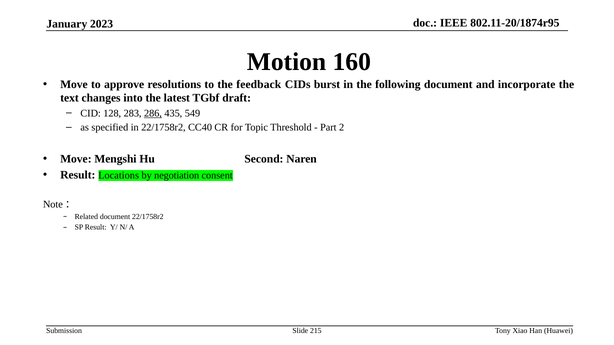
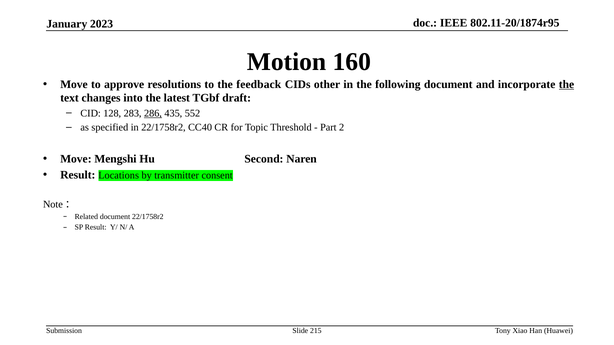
burst: burst -> other
the at (566, 84) underline: none -> present
549: 549 -> 552
negotiation: negotiation -> transmitter
